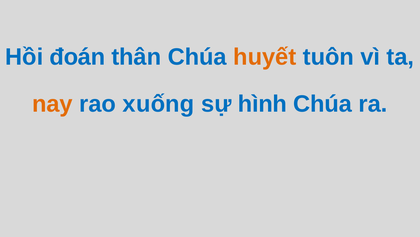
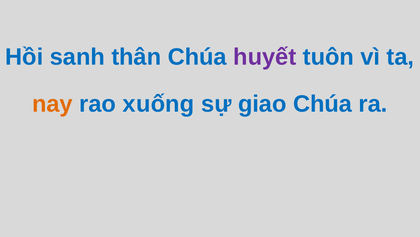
đoán: đoán -> sanh
huyết colour: orange -> purple
hình: hình -> giao
